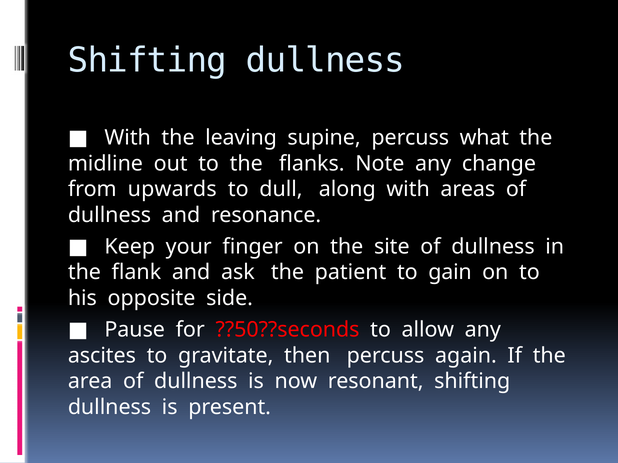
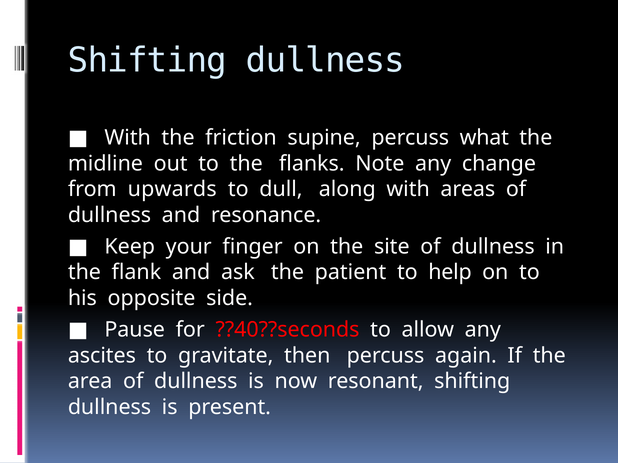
leaving: leaving -> friction
gain: gain -> help
??50??seconds: ??50??seconds -> ??40??seconds
